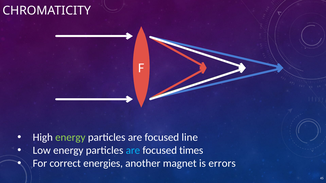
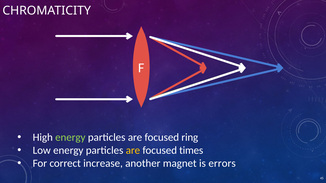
line: line -> ring
are at (133, 151) colour: light blue -> yellow
energies: energies -> increase
